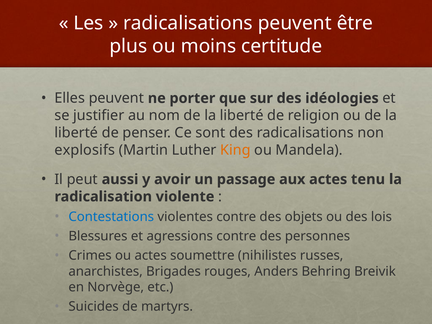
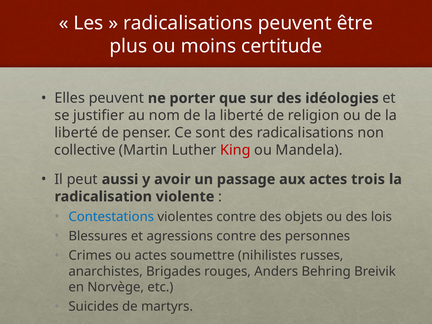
explosifs: explosifs -> collective
King colour: orange -> red
tenu: tenu -> trois
